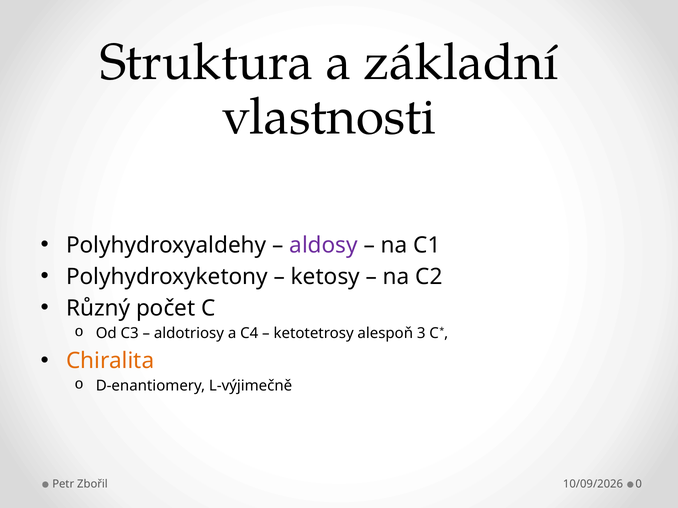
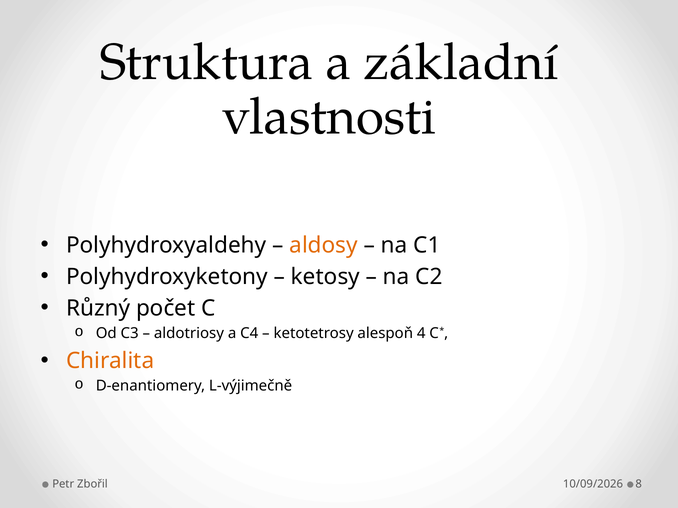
aldosy colour: purple -> orange
3: 3 -> 4
0: 0 -> 8
